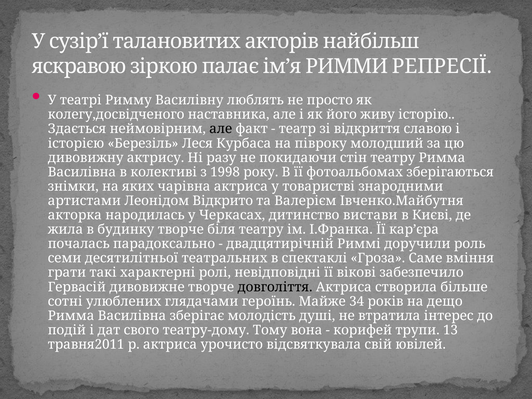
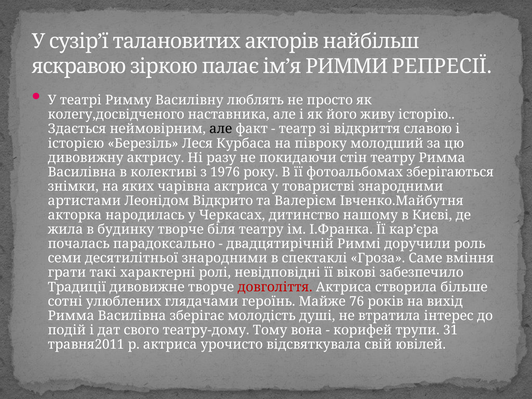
1998: 1998 -> 1976
вистави: вистави -> нашому
десятилітньої театральних: театральних -> знародними
Гервасій: Гервасій -> Традиції
довголіття colour: black -> red
34: 34 -> 76
дещо: дещо -> вихід
13: 13 -> 31
